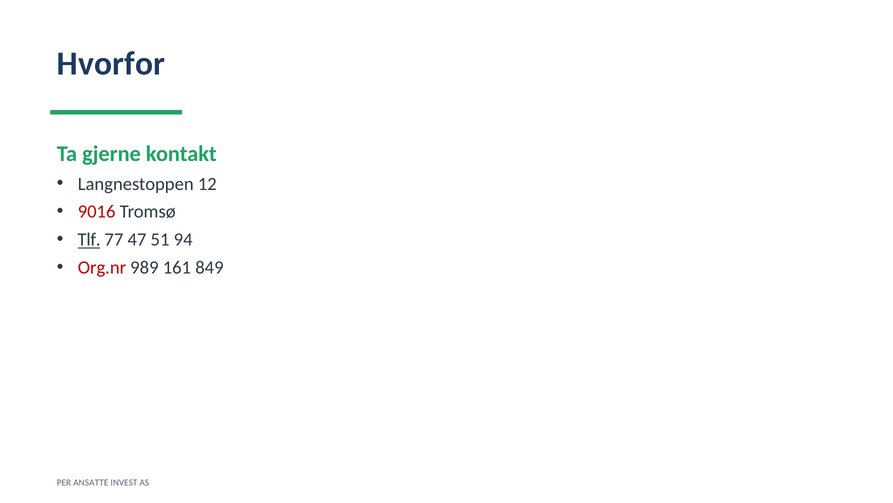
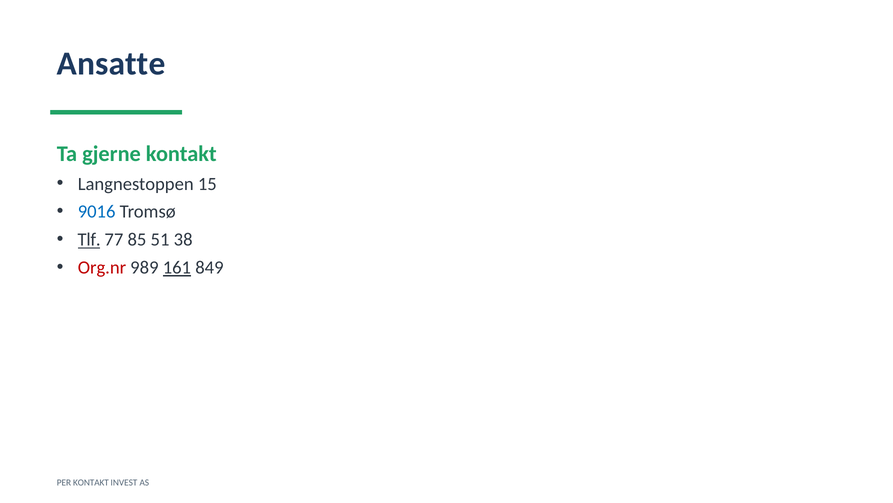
Hvorfor: Hvorfor -> Ansatte
12: 12 -> 15
9016 colour: red -> blue
47: 47 -> 85
94: 94 -> 38
161 underline: none -> present
PER ANSATTE: ANSATTE -> KONTAKT
